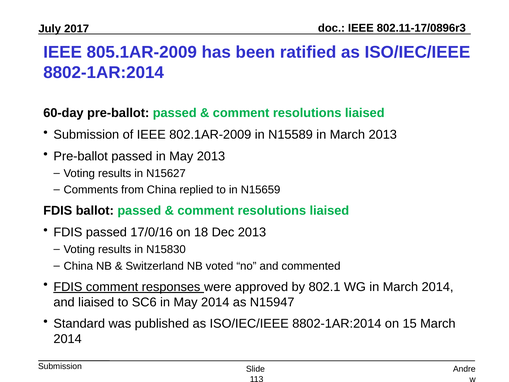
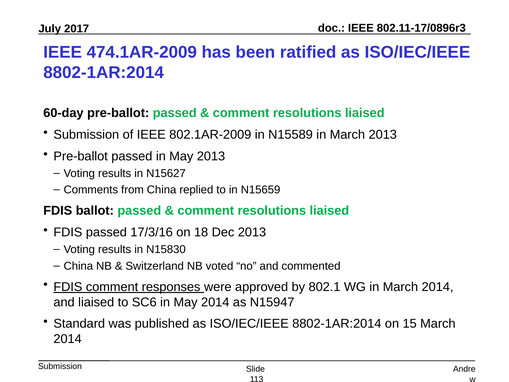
805.1AR-2009: 805.1AR-2009 -> 474.1AR-2009
17/0/16: 17/0/16 -> 17/3/16
